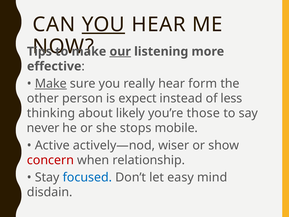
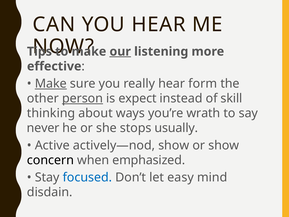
YOU at (103, 24) underline: present -> none
person underline: none -> present
less: less -> skill
likely: likely -> ways
those: those -> wrath
mobile: mobile -> usually
actively—nod wiser: wiser -> show
concern colour: red -> black
relationship: relationship -> emphasized
